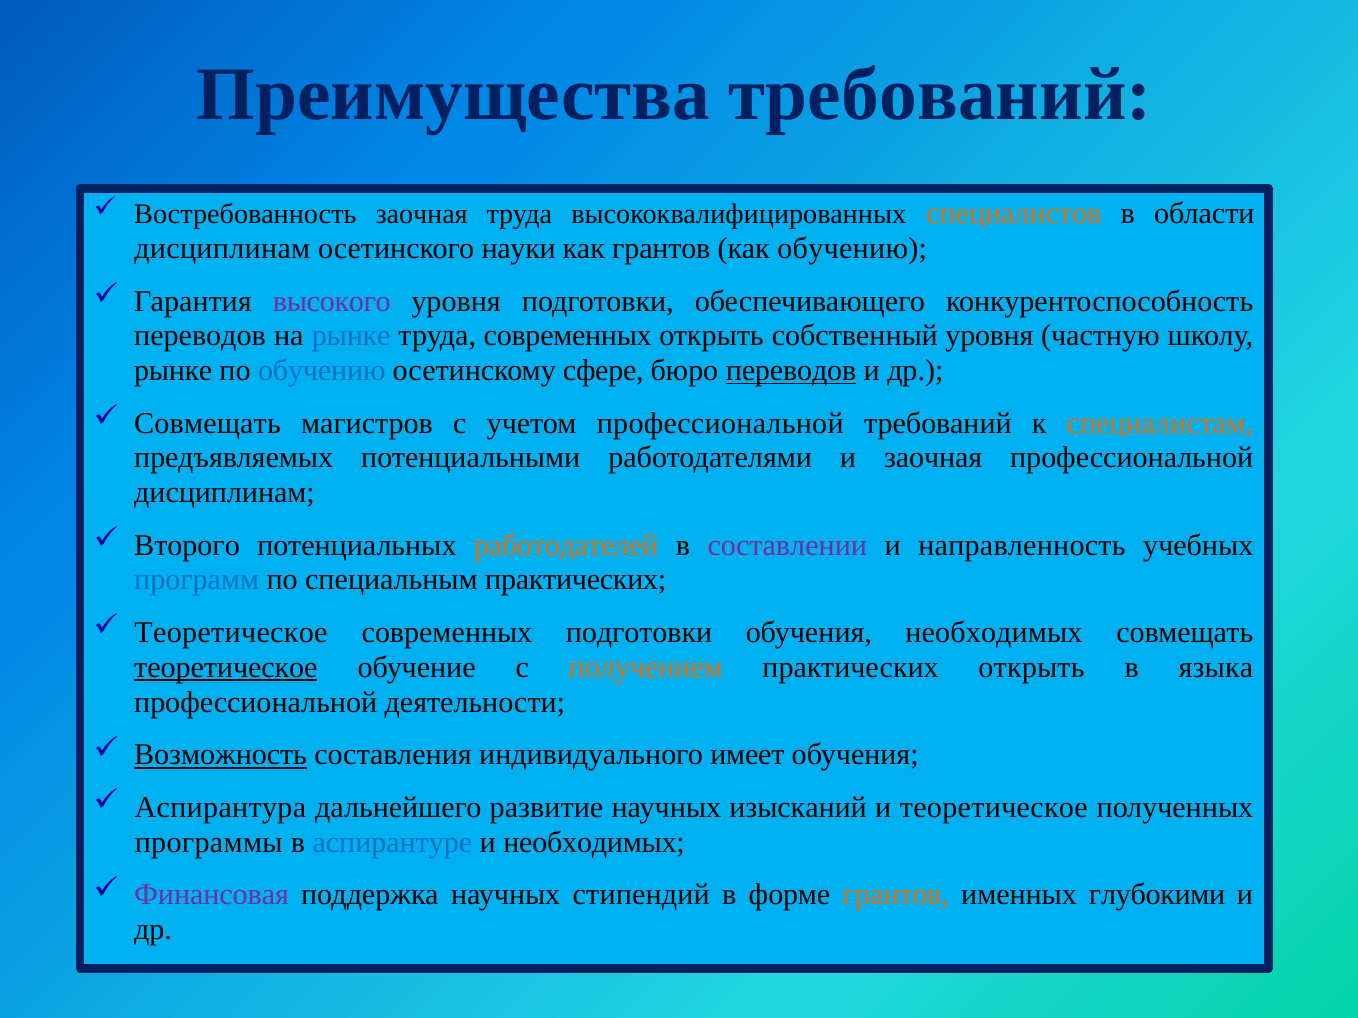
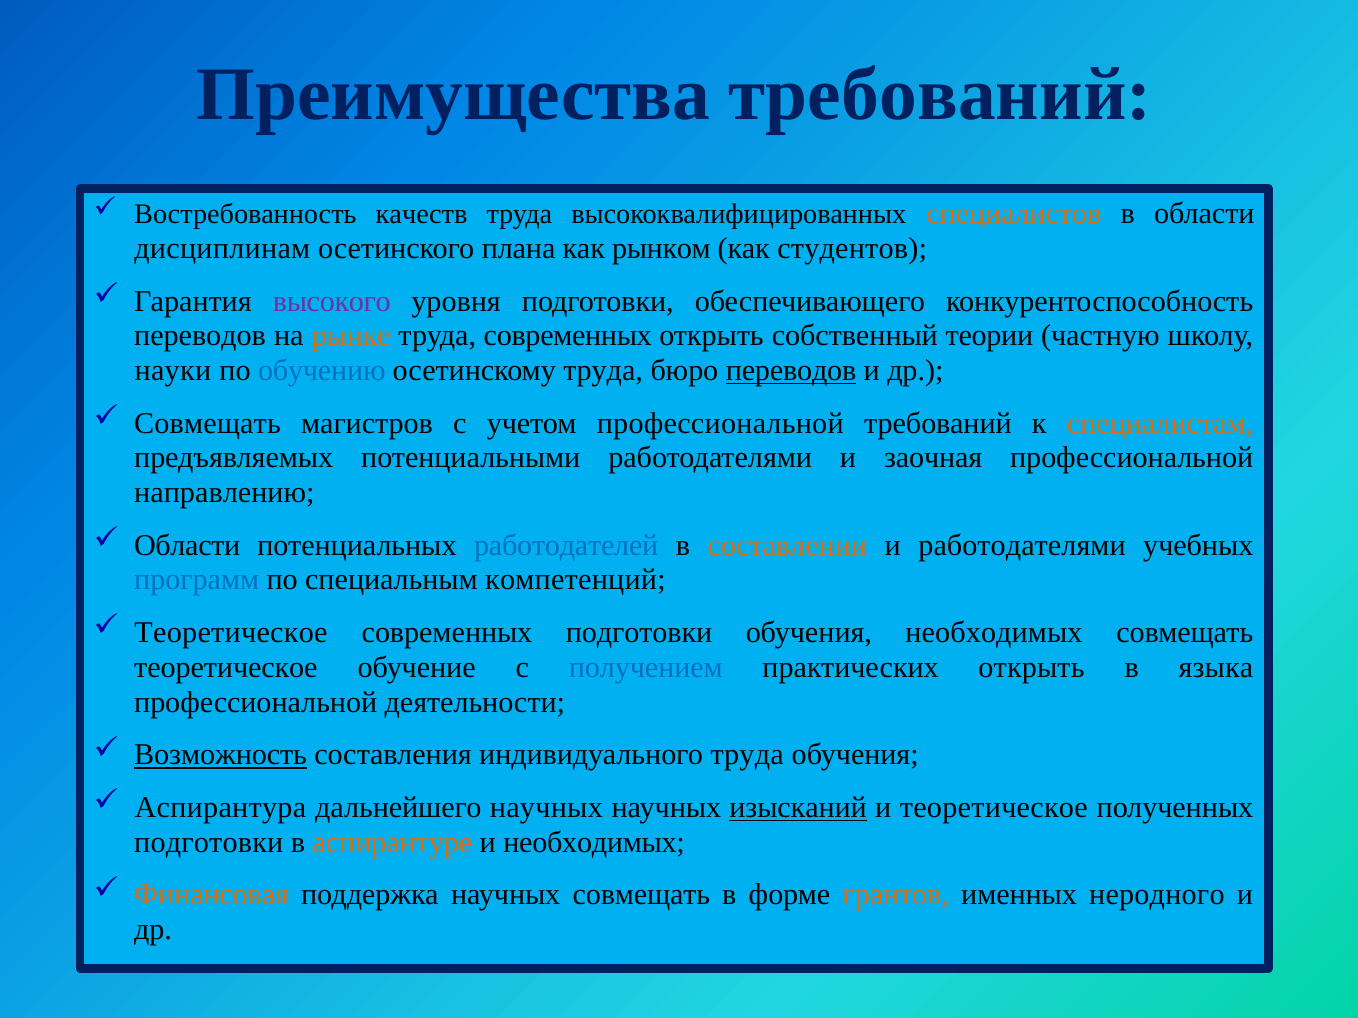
Востребованность заочная: заочная -> качеств
науки: науки -> плана
как грантов: грантов -> рынком
как обучению: обучению -> студентов
рынке at (351, 336) colour: blue -> orange
собственный уровня: уровня -> теории
рынке at (173, 371): рынке -> науки
осетинскому сфере: сфере -> труда
дисциплинам at (224, 493): дисциплинам -> направлению
Второго at (187, 546): Второго -> Области
работодателей colour: orange -> blue
составлении colour: purple -> orange
и направленность: направленность -> работодателями
специальным практических: практических -> компетенций
теоретическое at (226, 668) underline: present -> none
получением colour: orange -> blue
индивидуального имеет: имеет -> труда
дальнейшего развитие: развитие -> научных
изысканий underline: none -> present
программы at (209, 843): программы -> подготовки
аспирантуре colour: blue -> orange
Финансовая colour: purple -> orange
научных стипендий: стипендий -> совмещать
глубокими: глубокими -> неродного
